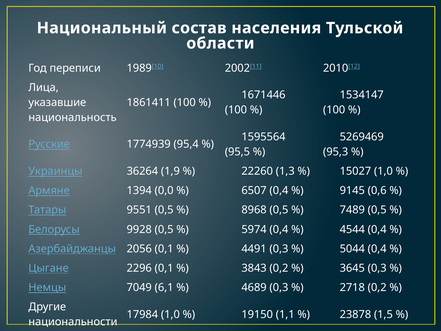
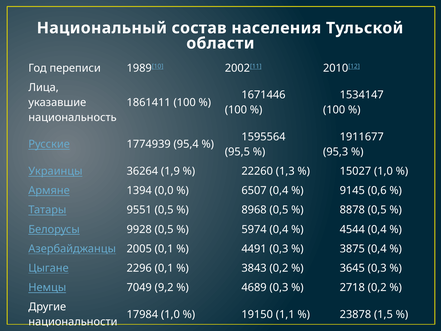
5269469: 5269469 -> 1911677
7489: 7489 -> 8878
2056: 2056 -> 2005
5044: 5044 -> 3875
6,1: 6,1 -> 9,2
